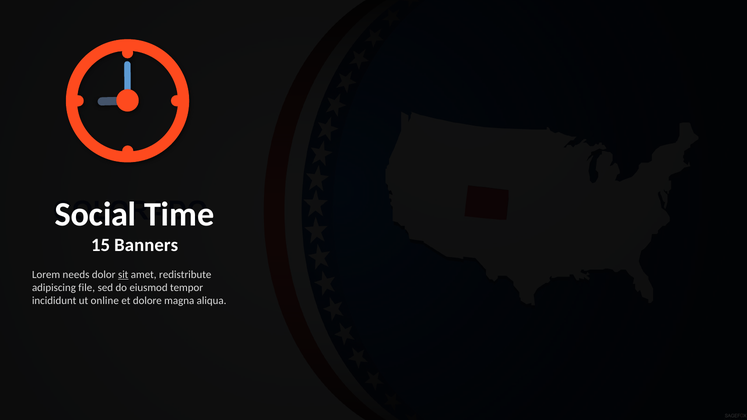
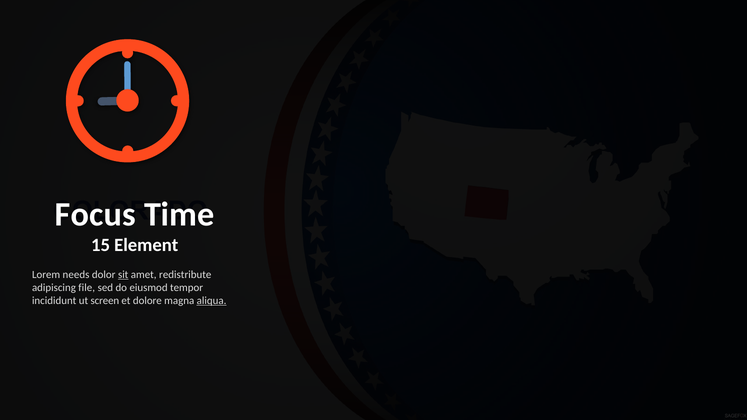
Social: Social -> Focus
Banners: Banners -> Element
online: online -> screen
aliqua underline: none -> present
